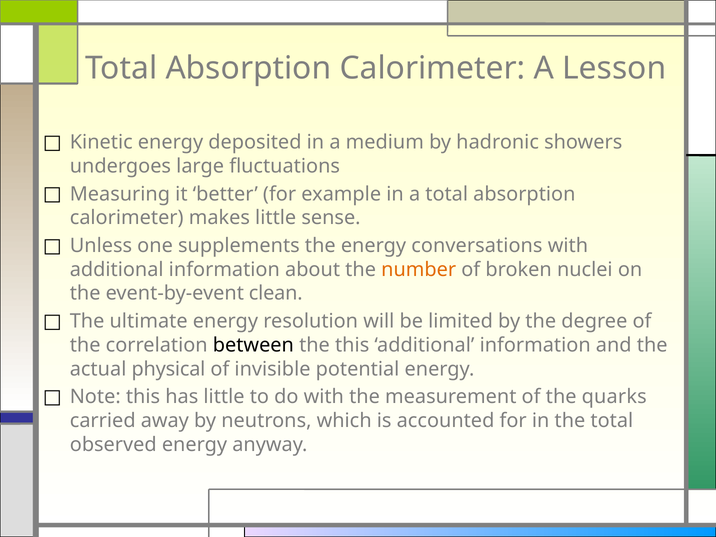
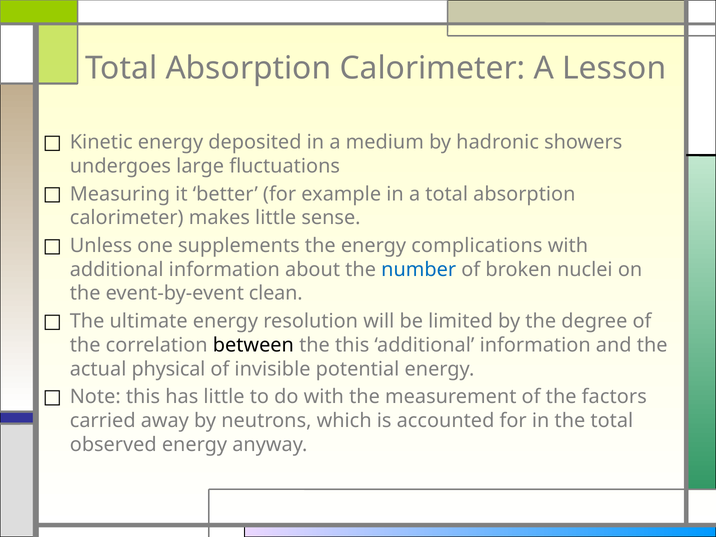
conversations: conversations -> complications
number colour: orange -> blue
quarks: quarks -> factors
